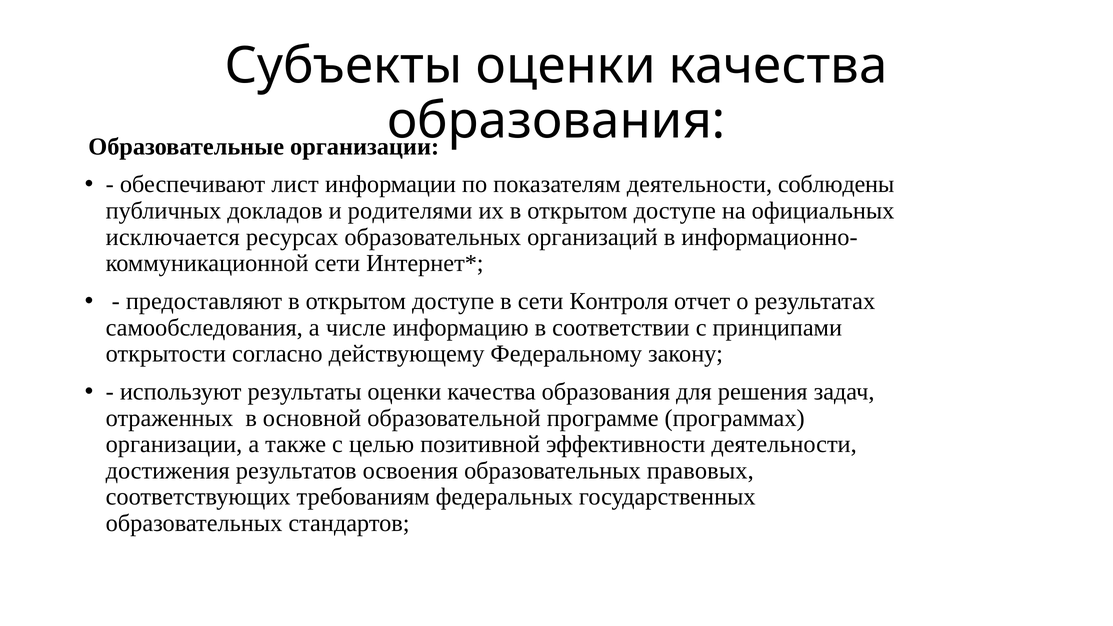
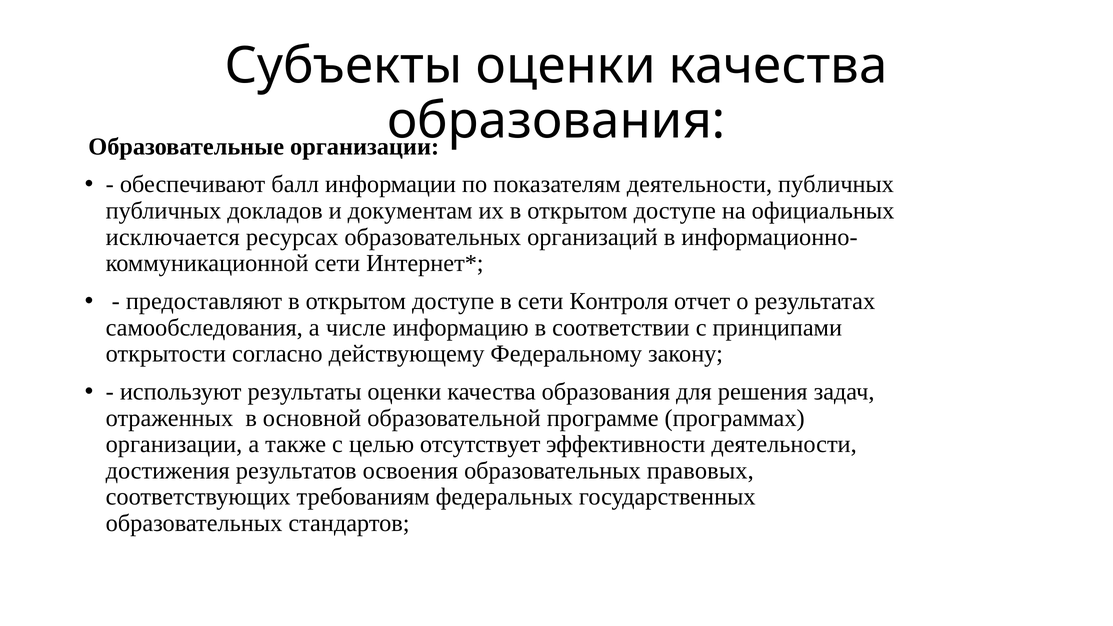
лист: лист -> балл
деятельности соблюдены: соблюдены -> публичных
родителями: родителями -> документам
позитивной: позитивной -> отсутствует
